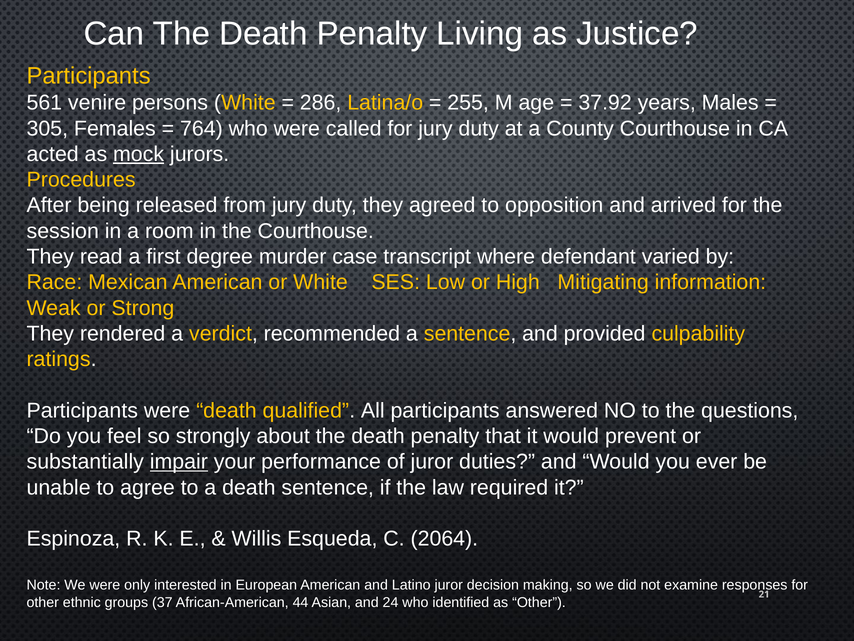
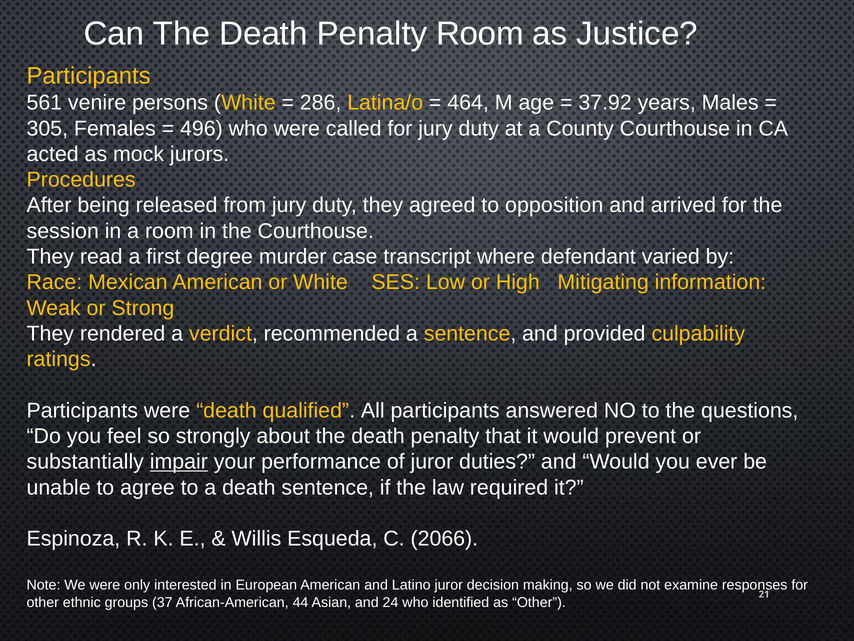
Penalty Living: Living -> Room
255: 255 -> 464
764: 764 -> 496
mock underline: present -> none
2064: 2064 -> 2066
